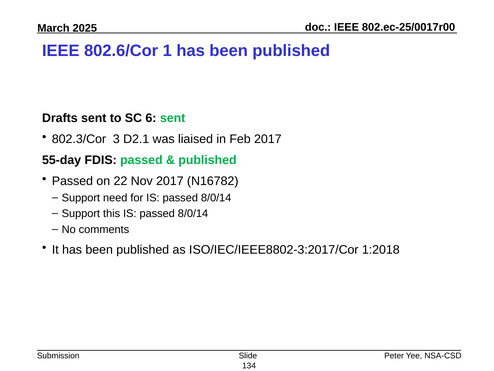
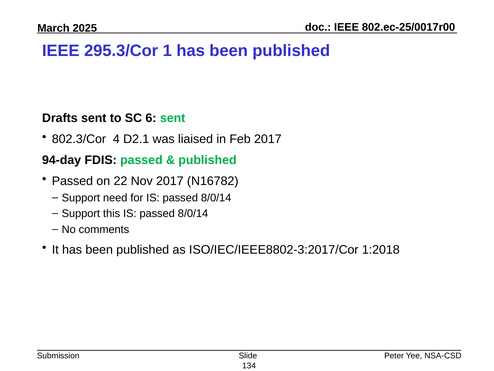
802.6/Cor: 802.6/Cor -> 295.3/Cor
3: 3 -> 4
55-day: 55-day -> 94-day
